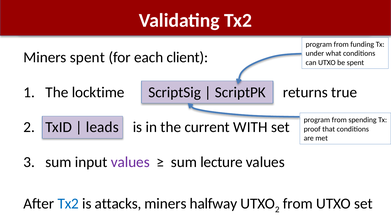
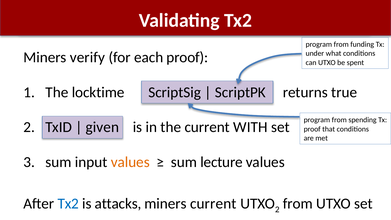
Miners spent: spent -> verify
each client: client -> proof
leads: leads -> given
values at (130, 162) colour: purple -> orange
miners halfway: halfway -> current
